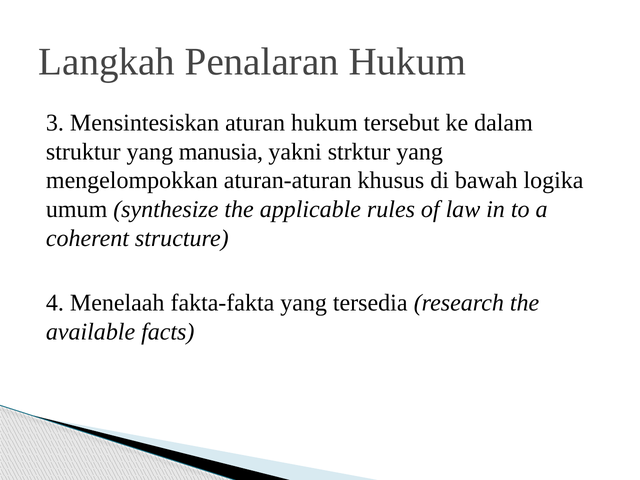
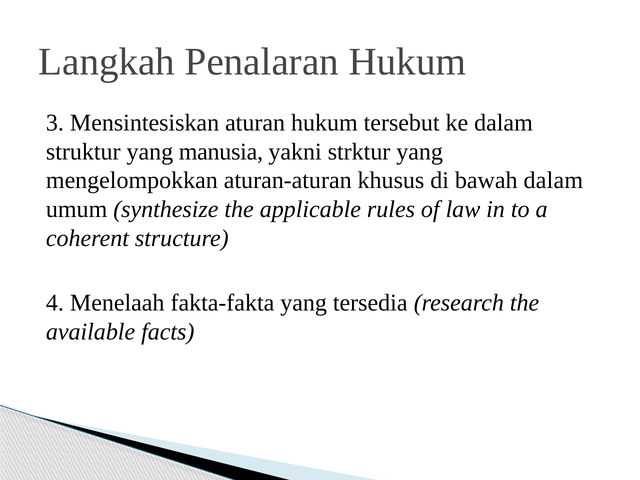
bawah logika: logika -> dalam
